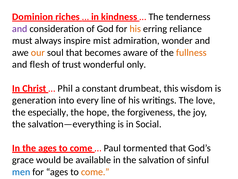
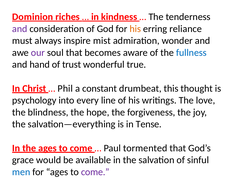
our colour: orange -> purple
fullness colour: orange -> blue
flesh: flesh -> hand
only: only -> true
wisdom: wisdom -> thought
generation: generation -> psychology
especially: especially -> blindness
Social: Social -> Tense
come at (95, 171) colour: orange -> purple
